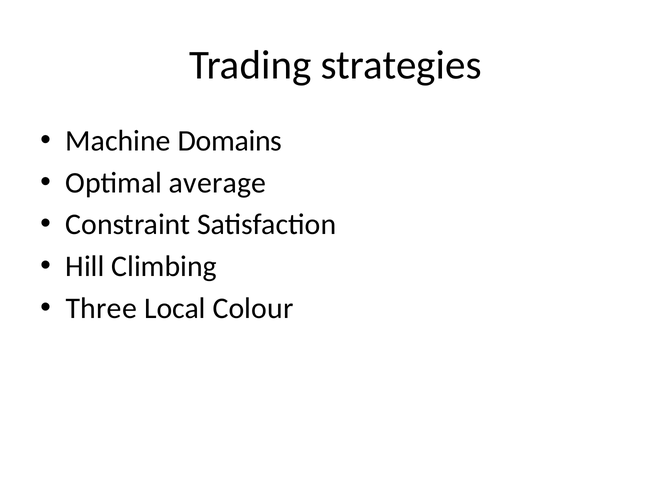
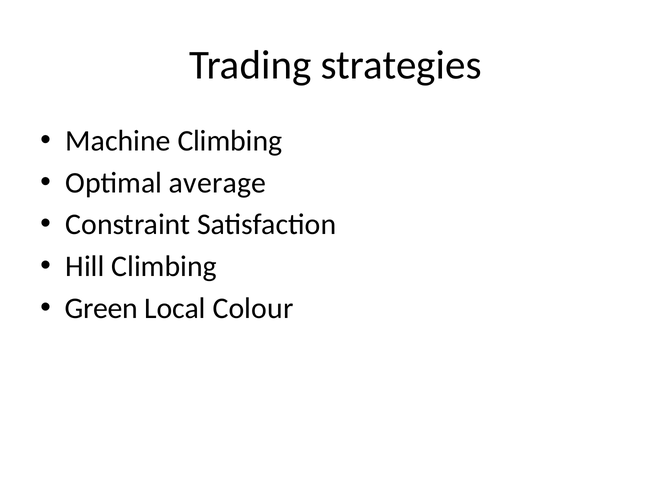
Machine Domains: Domains -> Climbing
Three: Three -> Green
